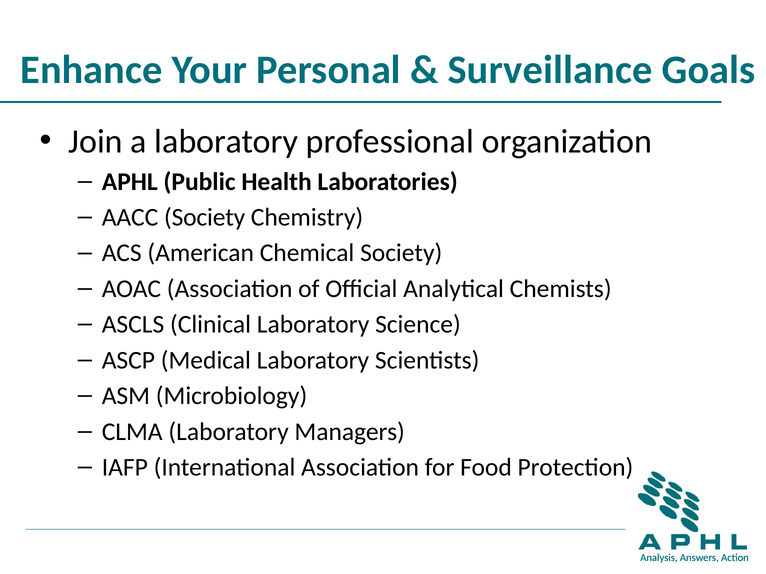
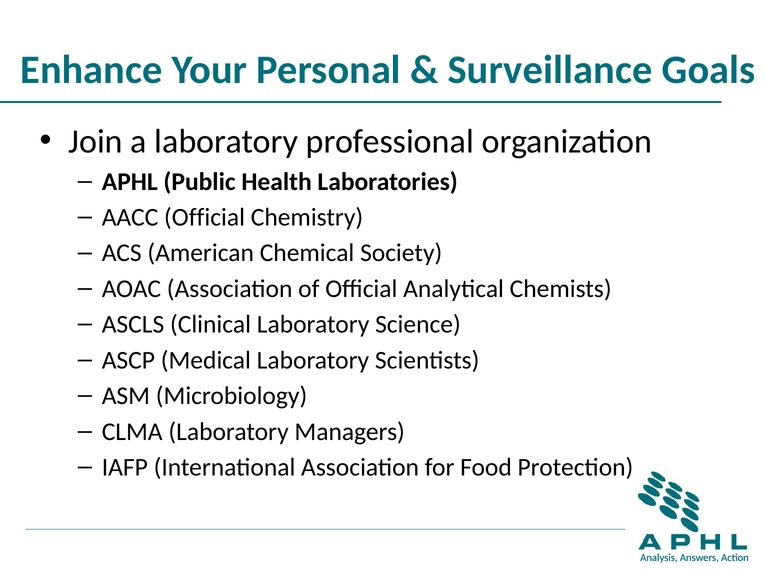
AACC Society: Society -> Official
